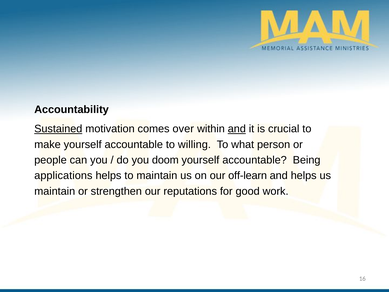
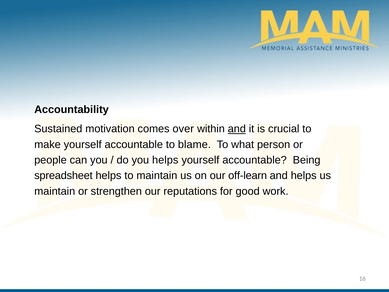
Sustained underline: present -> none
willing: willing -> blame
you doom: doom -> helps
applications: applications -> spreadsheet
